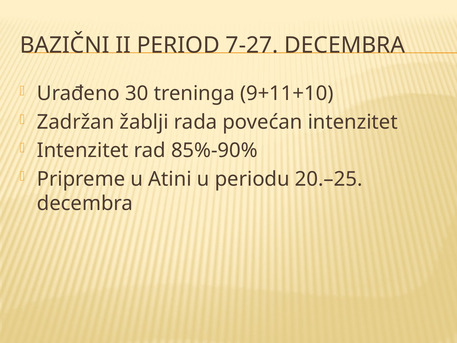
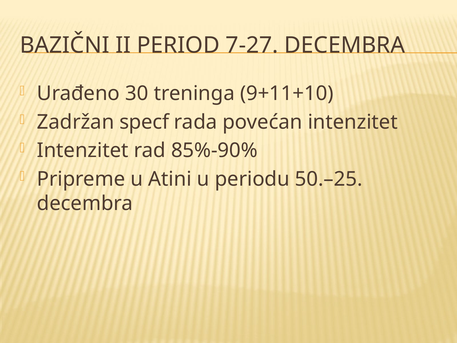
žablji: žablji -> specf
20.–25: 20.–25 -> 50.–25
